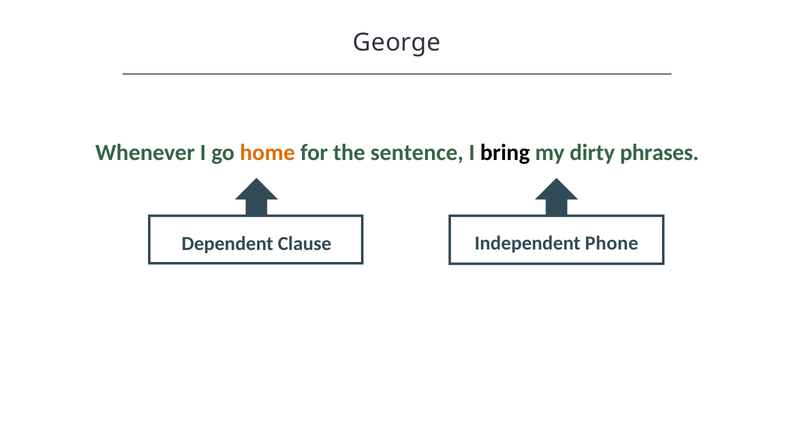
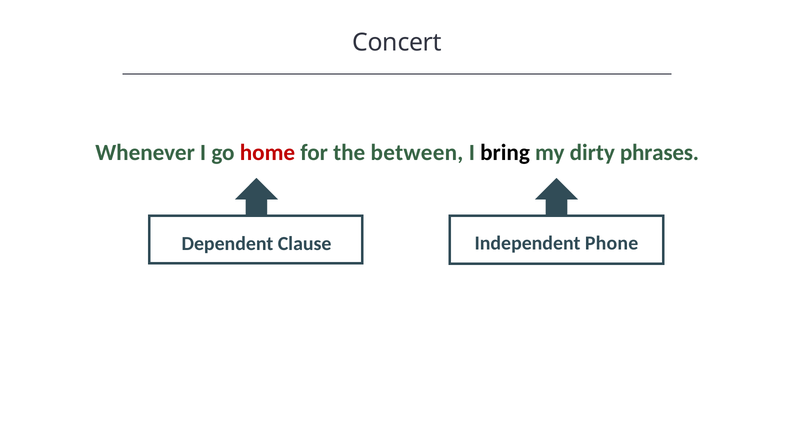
George: George -> Concert
home colour: orange -> red
sentence: sentence -> between
